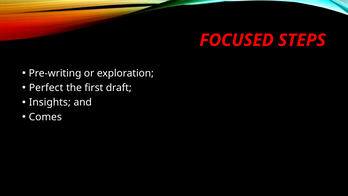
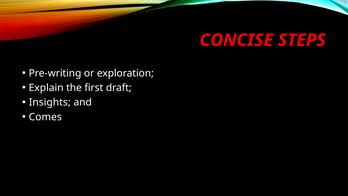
FOCUSED: FOCUSED -> CONCISE
Perfect: Perfect -> Explain
